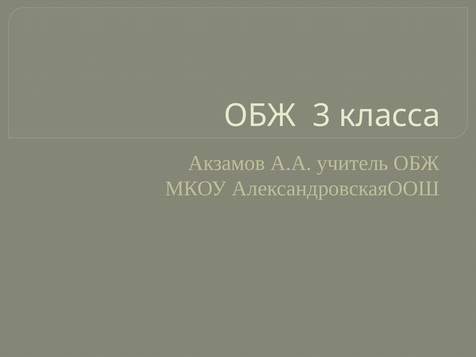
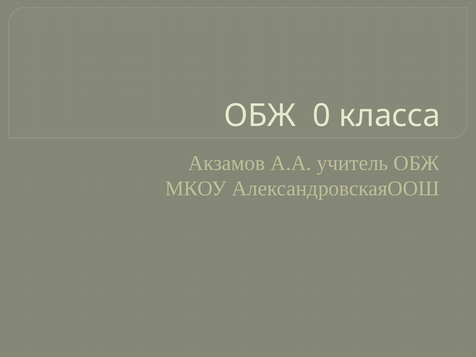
3: 3 -> 0
